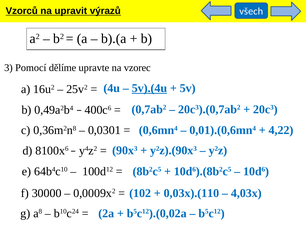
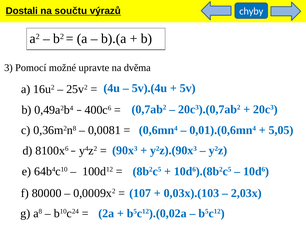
Vzorců: Vzorců -> Dostali
upravit: upravit -> součtu
všech: všech -> chyby
dělíme: dělíme -> možné
vzorec: vzorec -> dvěma
5v).(4u underline: present -> none
0,0301: 0,0301 -> 0,0081
4,22: 4,22 -> 5,05
30000: 30000 -> 80000
102: 102 -> 107
0,03x).(110: 0,03x).(110 -> 0,03x).(103
4,03x: 4,03x -> 2,03x
